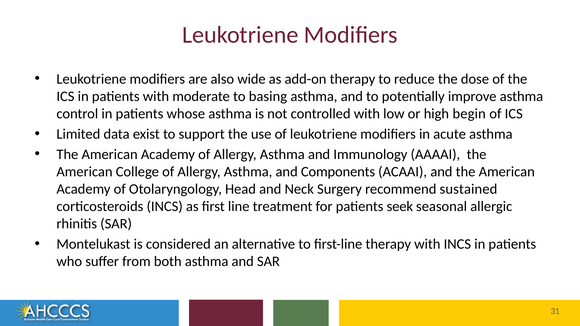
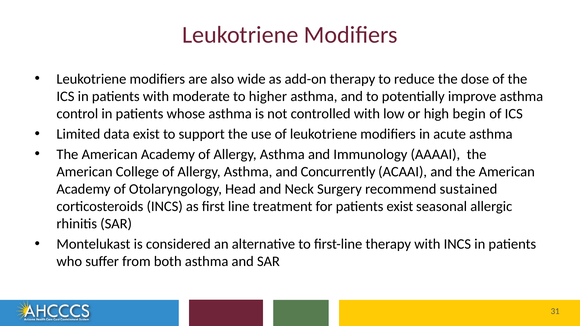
basing: basing -> higher
Components: Components -> Concurrently
patients seek: seek -> exist
